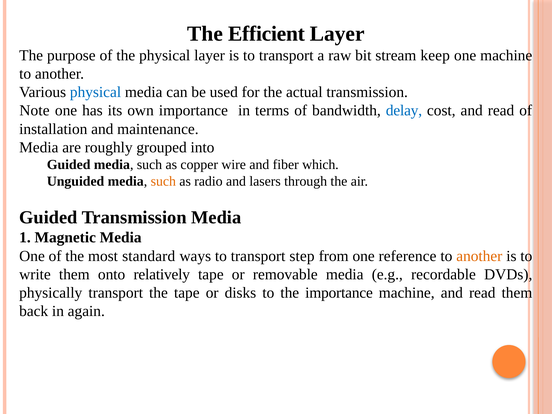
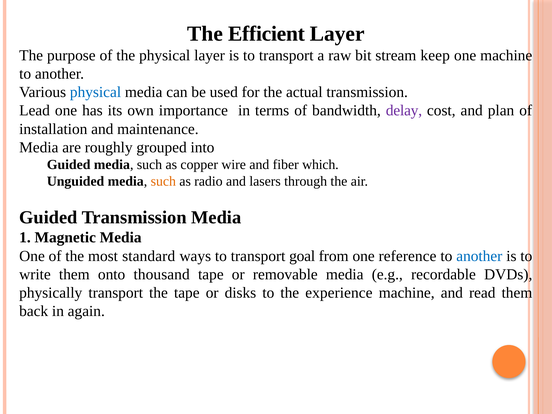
Note: Note -> Lead
delay colour: blue -> purple
cost and read: read -> plan
step: step -> goal
another at (479, 256) colour: orange -> blue
relatively: relatively -> thousand
the importance: importance -> experience
